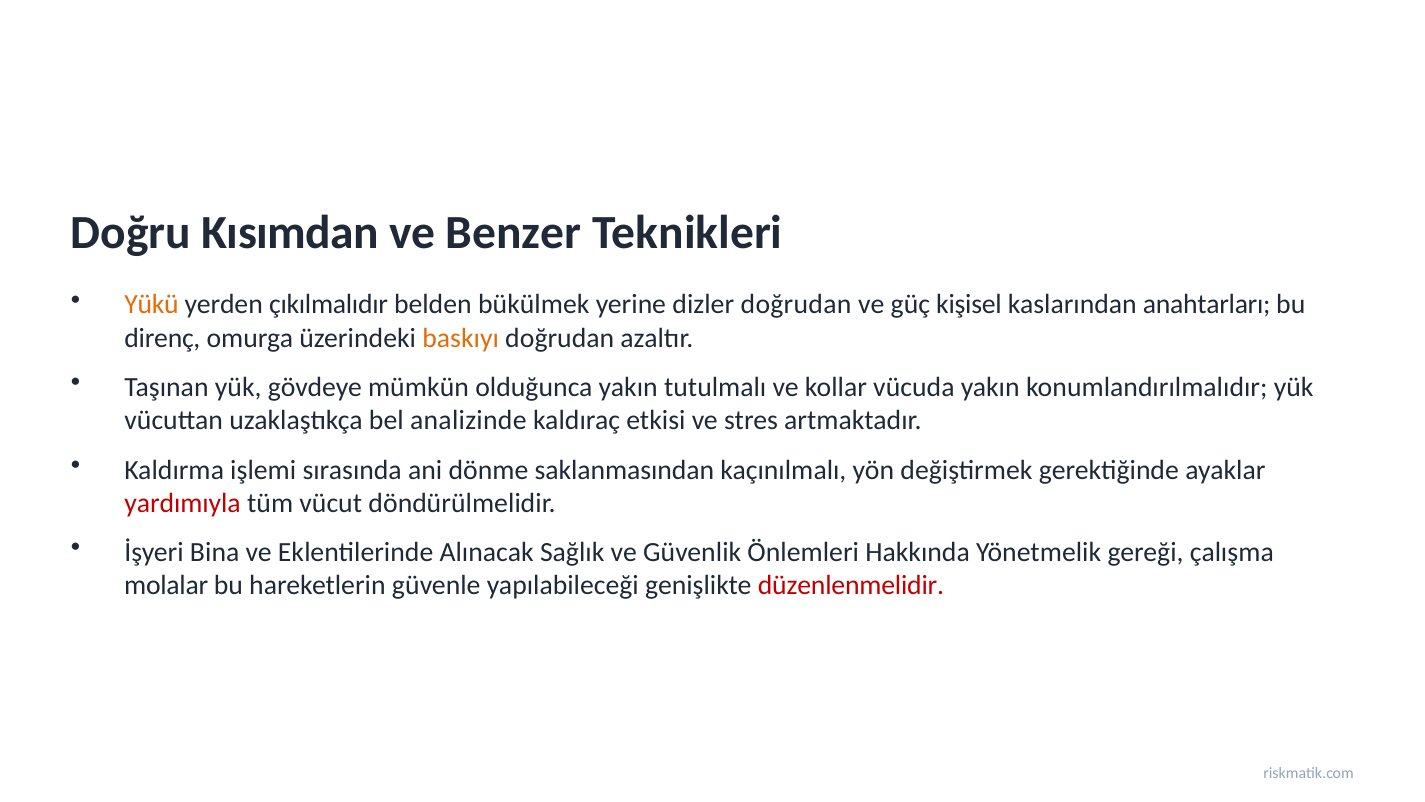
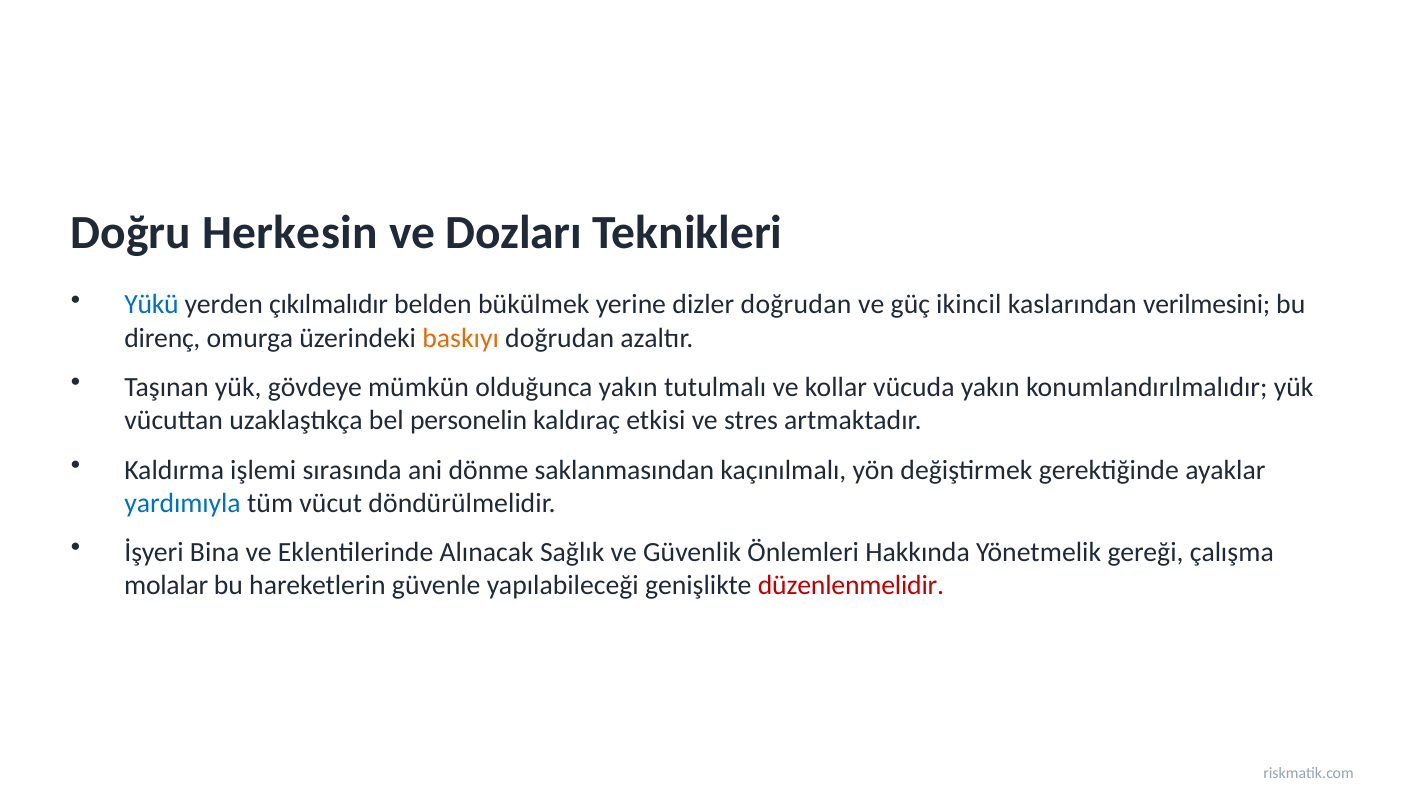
Kısımdan: Kısımdan -> Herkesin
Benzer: Benzer -> Dozları
Yükü colour: orange -> blue
kişisel: kişisel -> ikincil
anahtarları: anahtarları -> verilmesini
analizinde: analizinde -> personelin
yardımıyla colour: red -> blue
